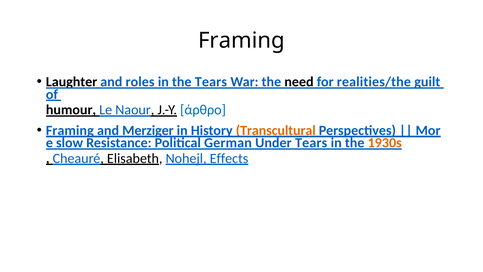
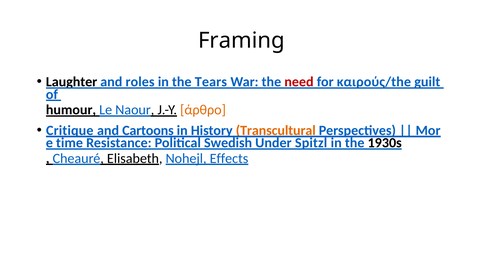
need colour: black -> red
realities/the: realities/the -> καιρούς/the
άρθρο colour: blue -> orange
Framing at (70, 130): Framing -> Critique
Merziger: Merziger -> Cartoons
slow: slow -> time
German: German -> Swedish
Under Tears: Tears -> Spitzl
1930s colour: orange -> black
